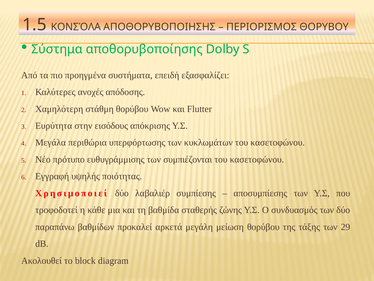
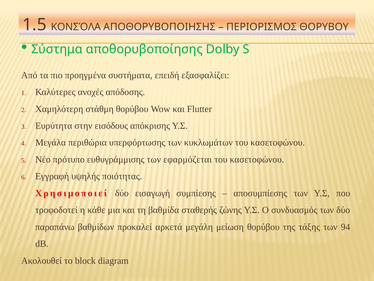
συμπιέζονται: συμπιέζονται -> εφαρμόζεται
λαβαλιέρ: λαβαλιέρ -> εισαγωγή
29: 29 -> 94
